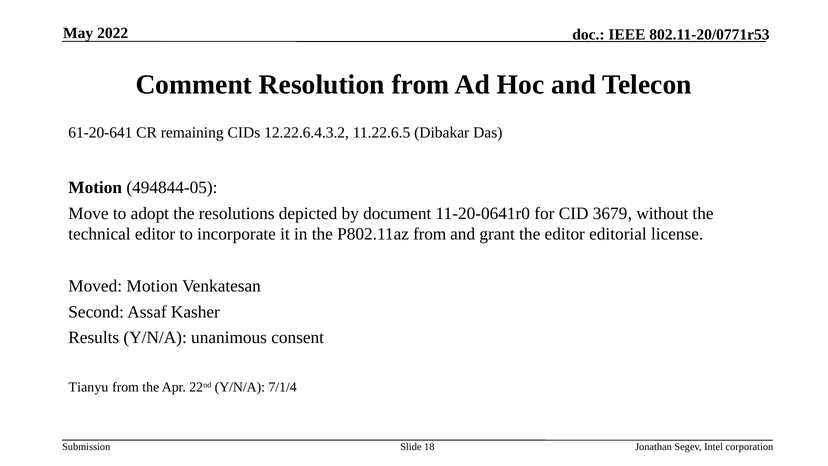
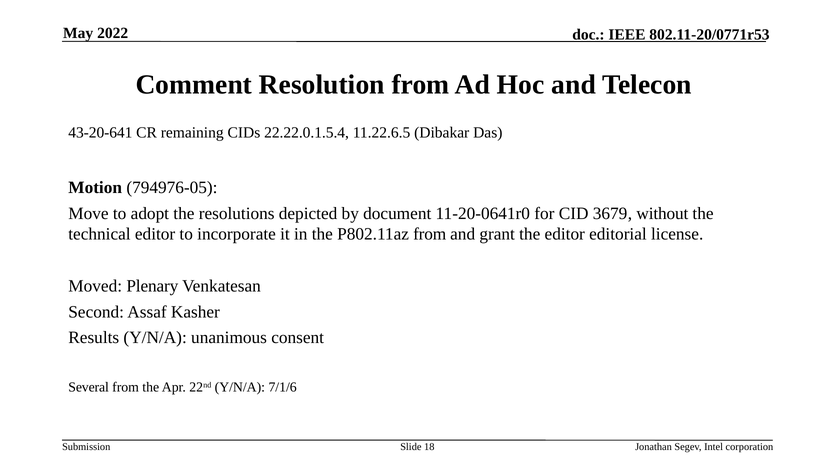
61-20-641: 61-20-641 -> 43-20-641
12.22.6.4.3.2: 12.22.6.4.3.2 -> 22.22.0.1.5.4
494844-05: 494844-05 -> 794976-05
Moved Motion: Motion -> Plenary
Tianyu: Tianyu -> Several
7/1/4: 7/1/4 -> 7/1/6
